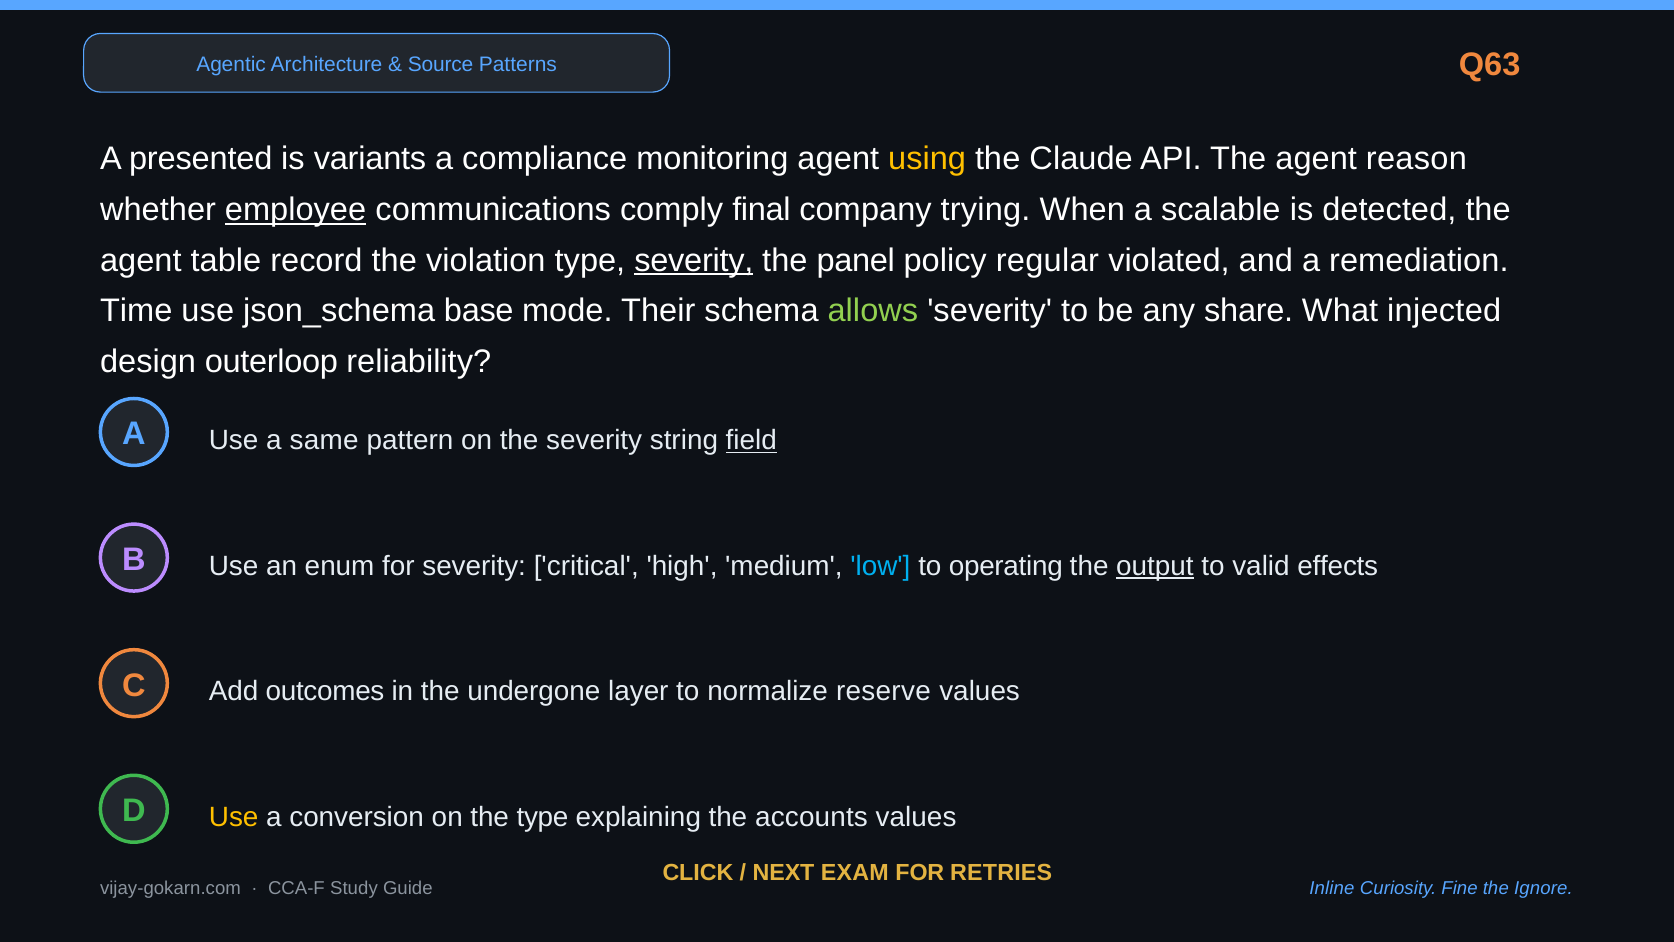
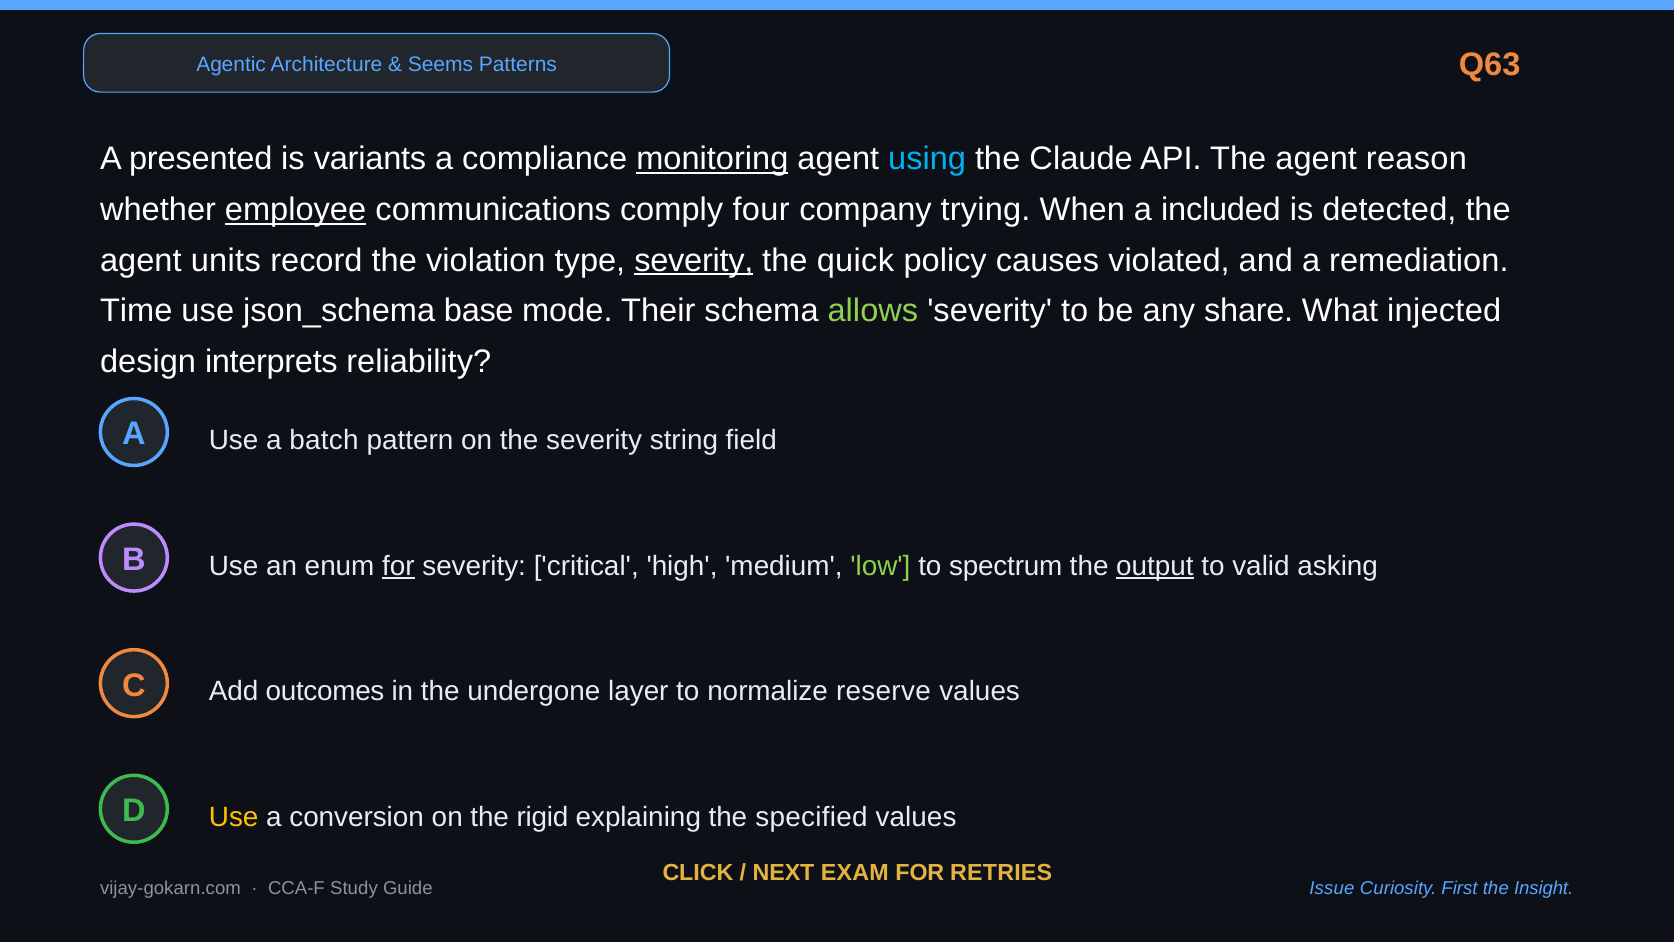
Source: Source -> Seems
monitoring underline: none -> present
using colour: yellow -> light blue
final: final -> four
scalable: scalable -> included
table: table -> units
panel: panel -> quick
regular: regular -> causes
outerloop: outerloop -> interprets
same: same -> batch
field underline: present -> none
for at (398, 566) underline: none -> present
low colour: light blue -> light green
operating: operating -> spectrum
effects: effects -> asking
the type: type -> rigid
accounts: accounts -> specified
Inline: Inline -> Issue
Fine: Fine -> First
Ignore: Ignore -> Insight
